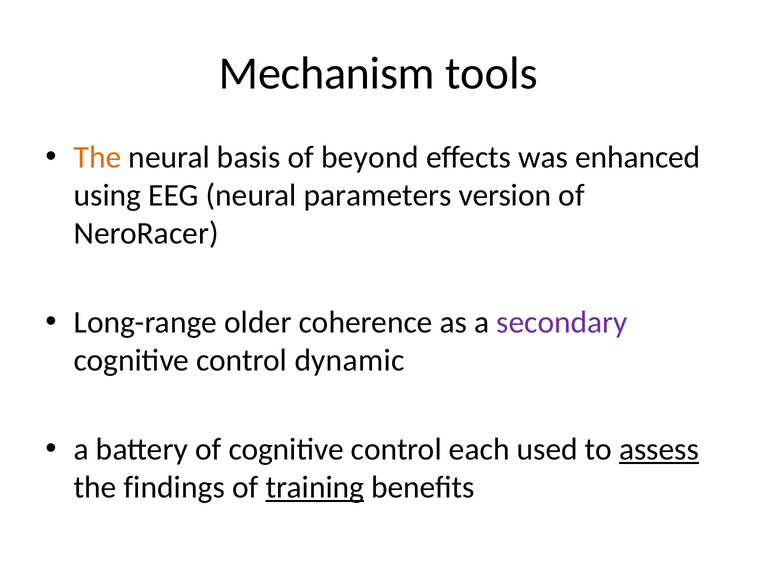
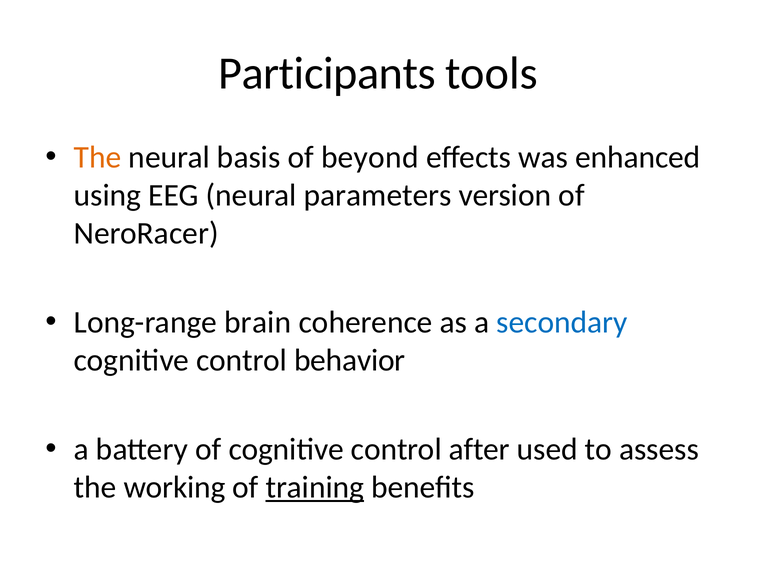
Mechanism: Mechanism -> Participants
older: older -> brain
secondary colour: purple -> blue
dynamic: dynamic -> behavior
each: each -> after
assess underline: present -> none
findings: findings -> working
